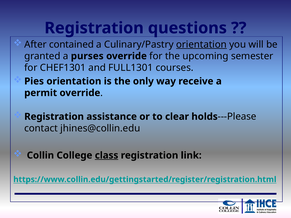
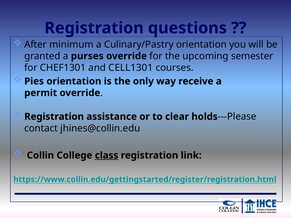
contained: contained -> minimum
orientation at (201, 44) underline: present -> none
FULL1301: FULL1301 -> CELL1301
